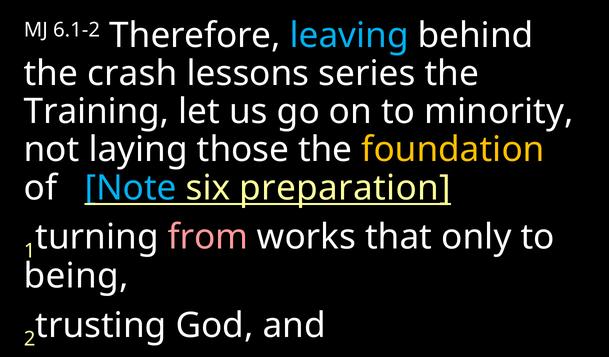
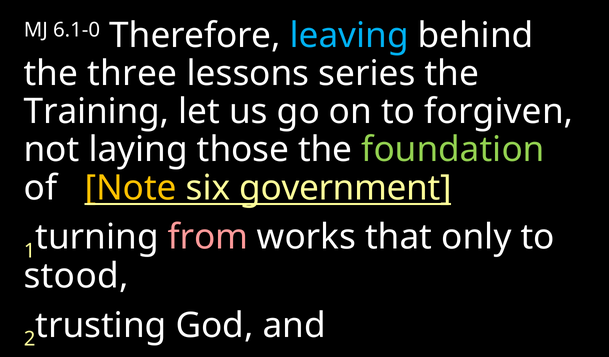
6.1-2: 6.1-2 -> 6.1-0
crash: crash -> three
minority: minority -> forgiven
foundation colour: yellow -> light green
Note colour: light blue -> yellow
preparation: preparation -> government
being: being -> stood
